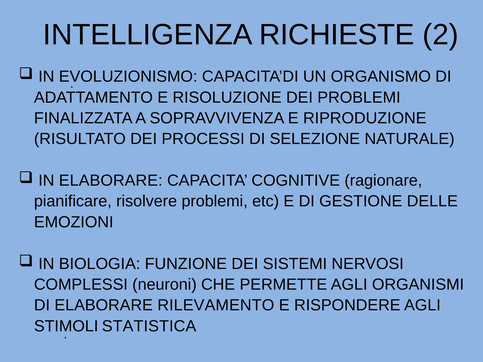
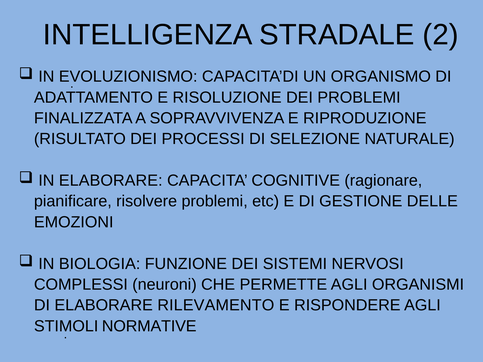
RICHIESTE: RICHIESTE -> STRADALE
STATISTICA: STATISTICA -> NORMATIVE
